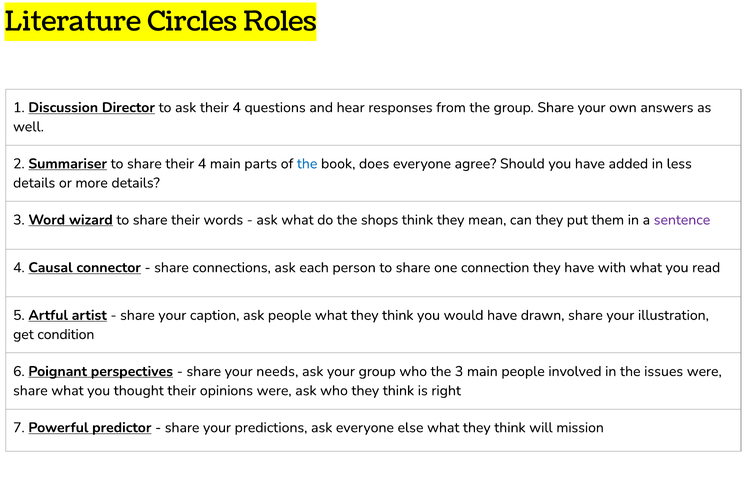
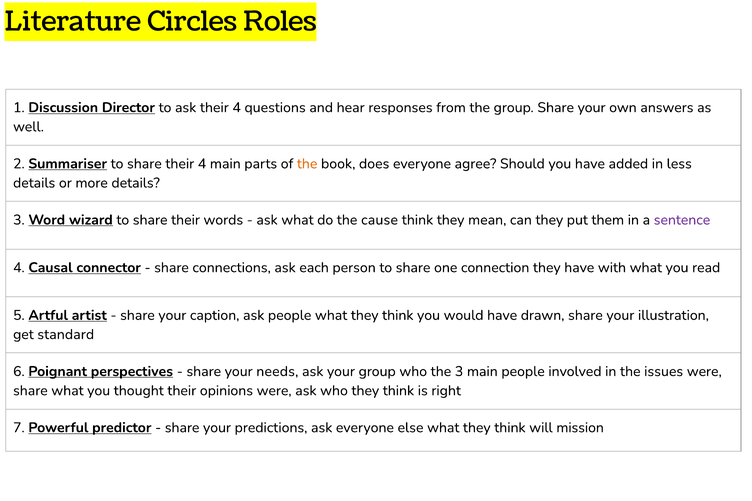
the at (307, 164) colour: blue -> orange
shops: shops -> cause
condition: condition -> standard
